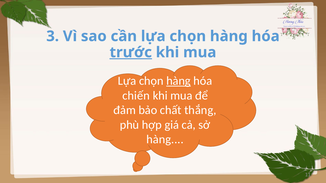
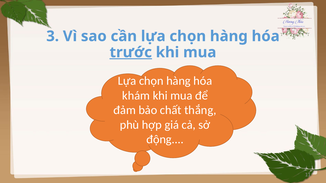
hàng at (178, 81) underline: present -> none
chiến: chiến -> khám
hàng at (165, 140): hàng -> động
